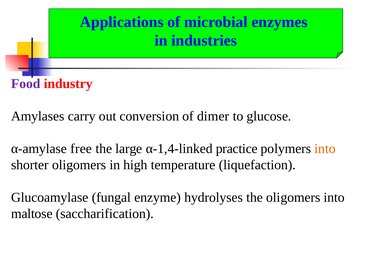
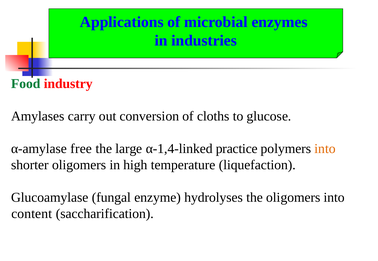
Food colour: purple -> green
dimer: dimer -> cloths
maltose: maltose -> content
